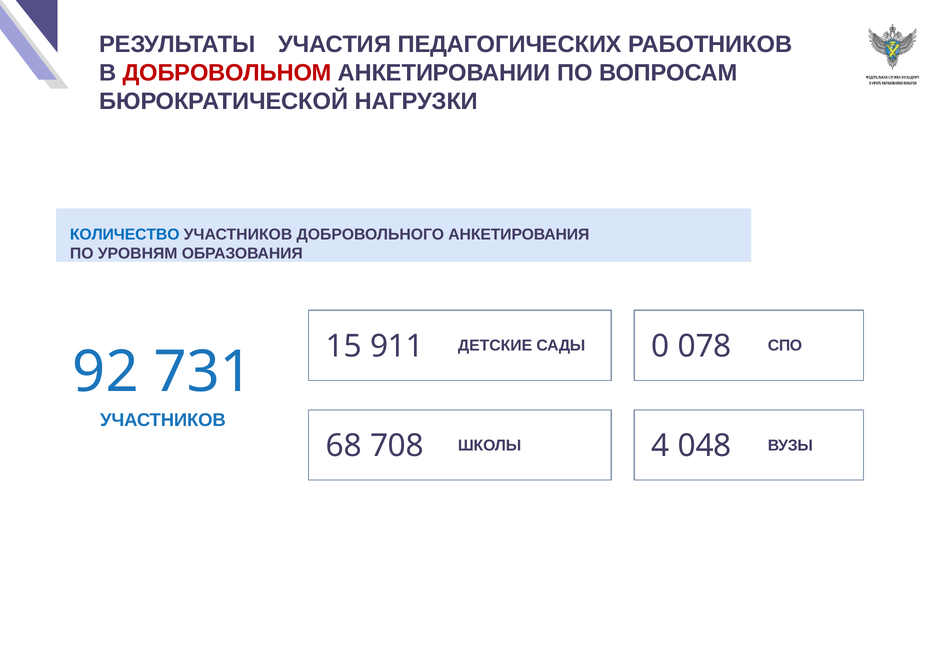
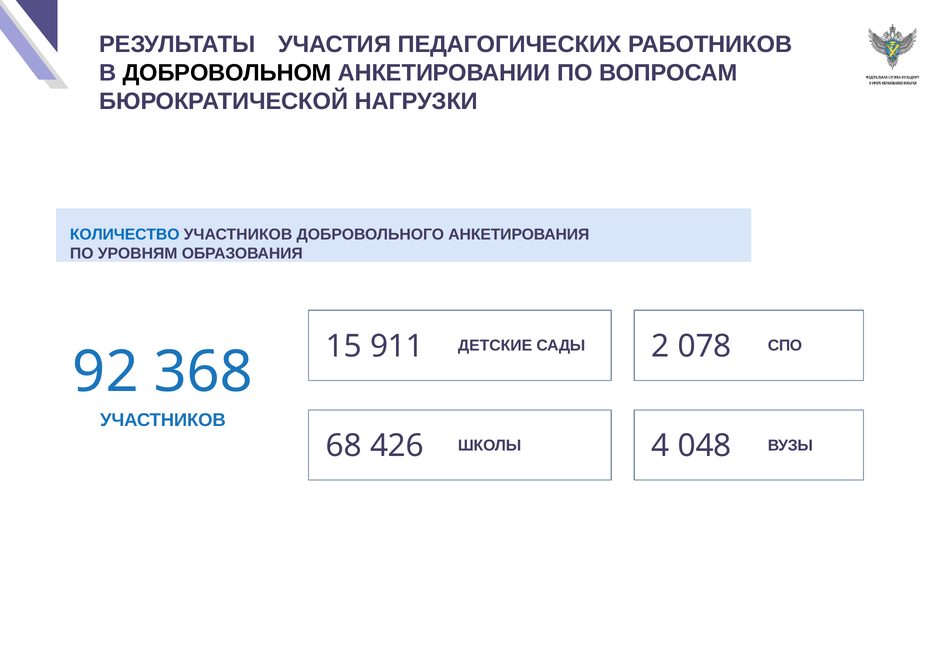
ДОБРОВОЛЬНОМ colour: red -> black
0: 0 -> 2
731: 731 -> 368
708: 708 -> 426
